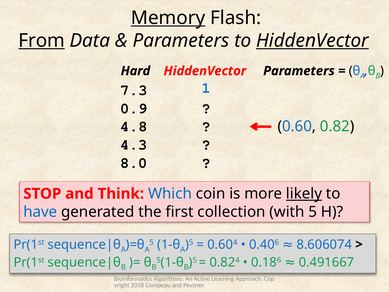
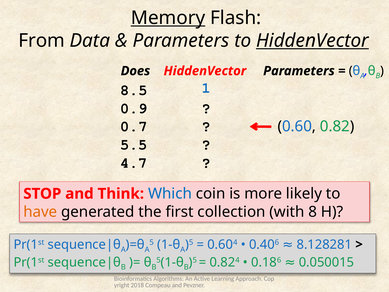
From underline: present -> none
Hard: Hard -> Does
7.3: 7.3 -> 8.5
4.8: 4.8 -> 0.7
4.3: 4.3 -> 5.5
8.0: 8.0 -> 4.7
likely underline: present -> none
have colour: blue -> orange
with 5: 5 -> 8
8.606074: 8.606074 -> 8.128281
0.491667: 0.491667 -> 0.050015
